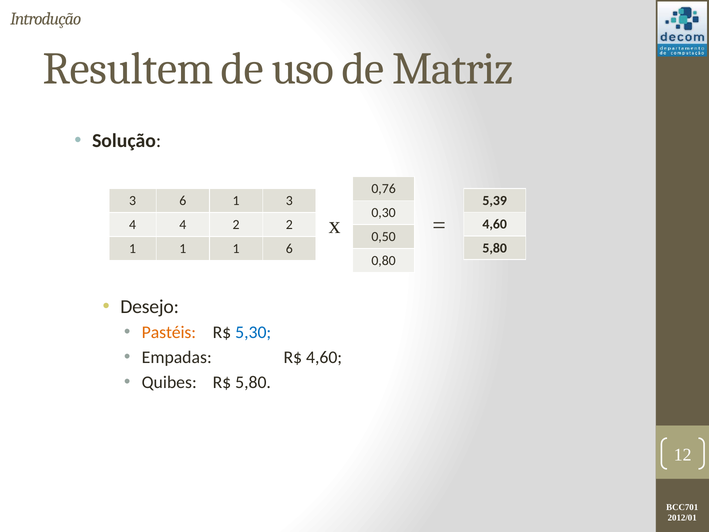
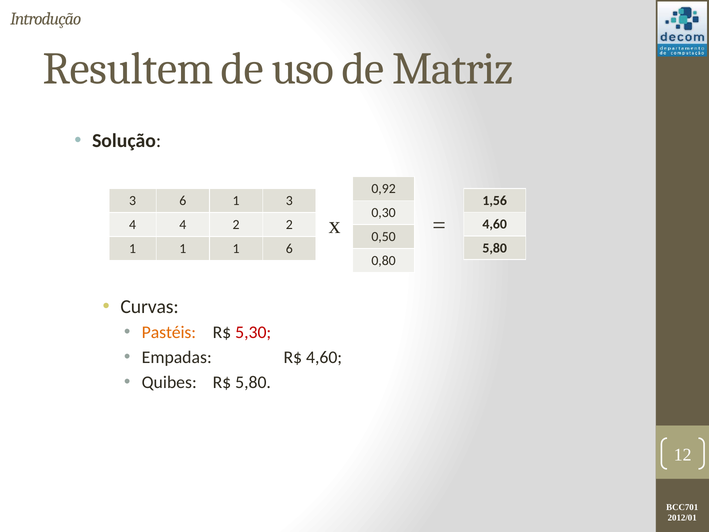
0,76: 0,76 -> 0,92
5,39: 5,39 -> 1,56
Desejo: Desejo -> Curvas
5,30 colour: blue -> red
